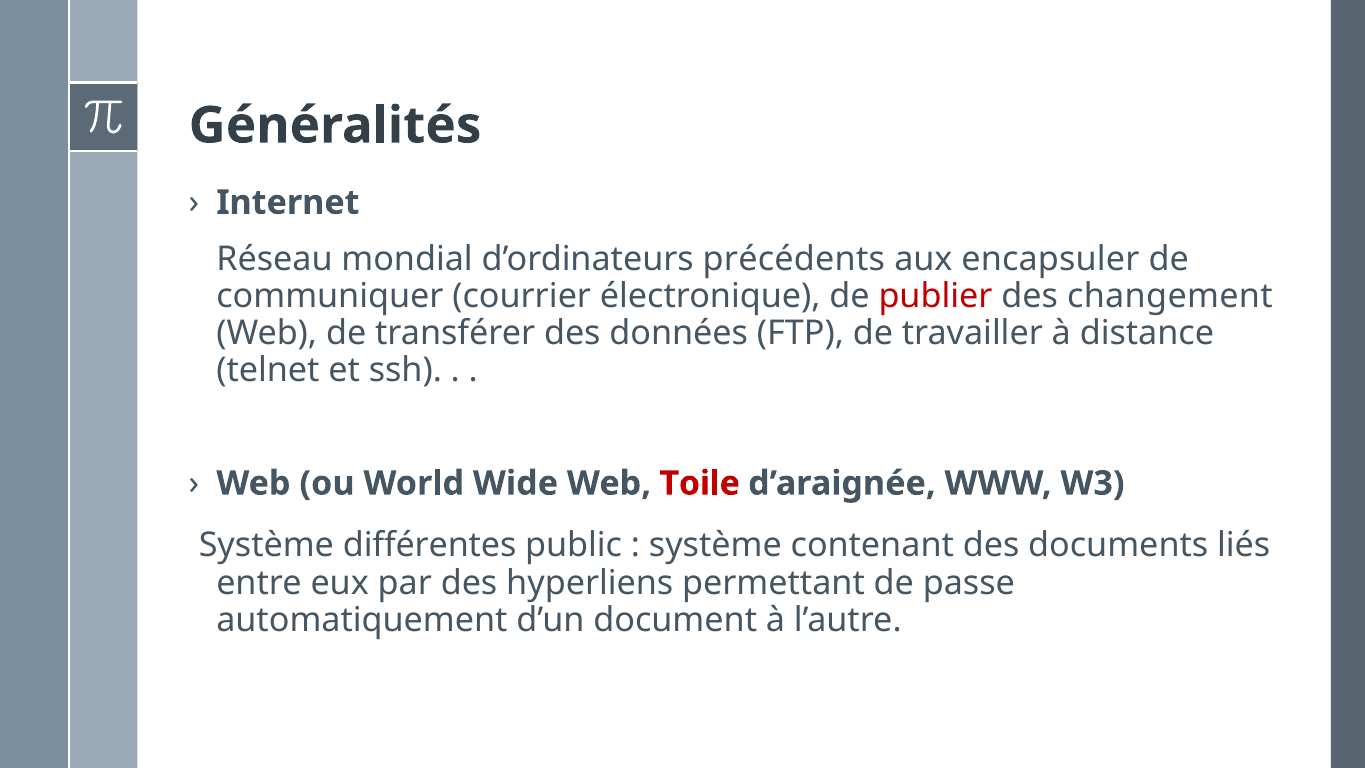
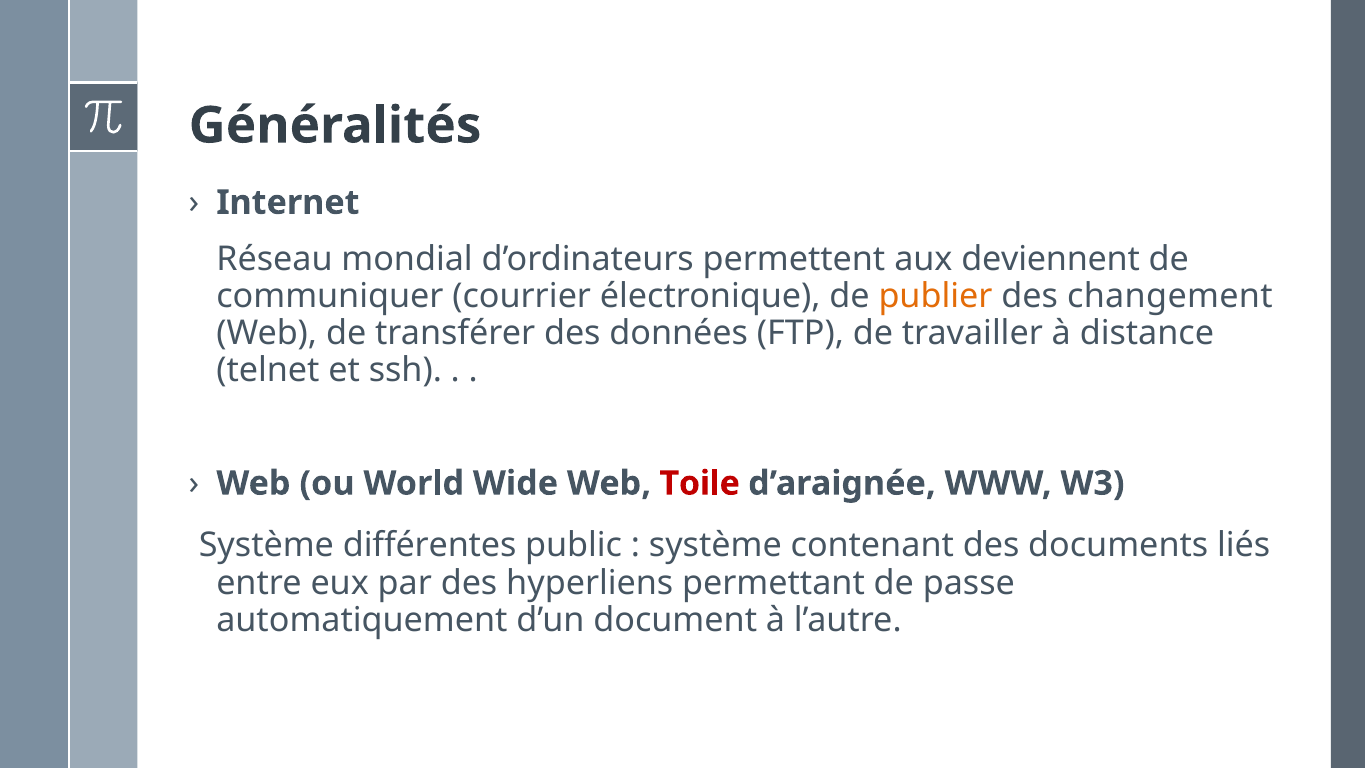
précédents: précédents -> permettent
encapsuler: encapsuler -> deviennent
publier colour: red -> orange
